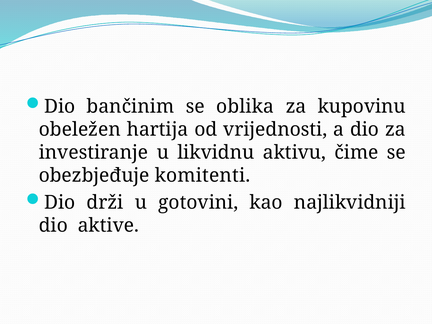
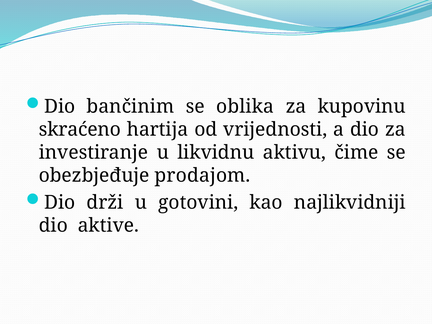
obeležen: obeležen -> skraćeno
komitenti: komitenti -> prodajom
